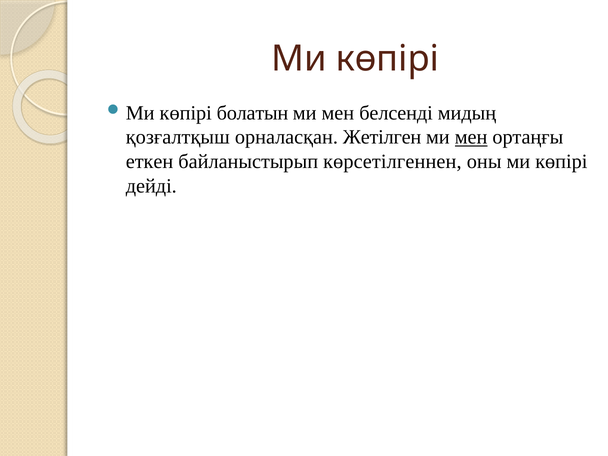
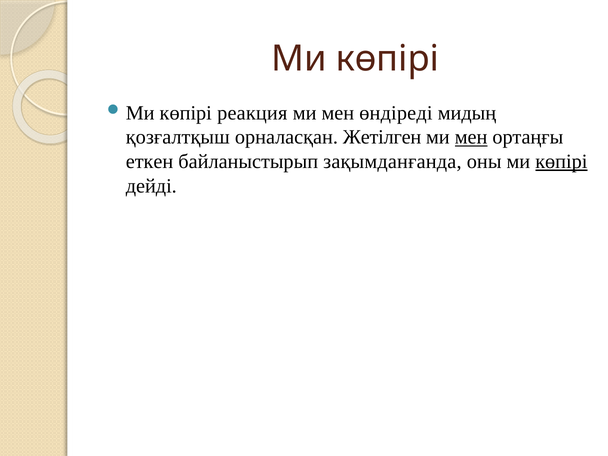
болатын: болатын -> реакция
белсенді: белсенді -> өндіреді
көрсетілгеннен: көрсетілгеннен -> зақымданғанда
көпірі at (561, 161) underline: none -> present
